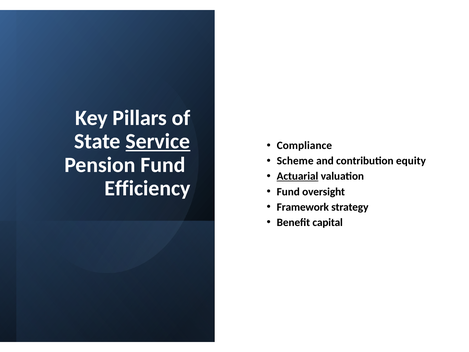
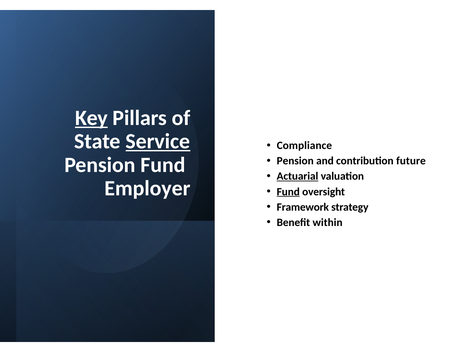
Key underline: none -> present
Scheme at (295, 161): Scheme -> Pension
equity: equity -> future
Efficiency: Efficiency -> Employer
Fund at (288, 192) underline: none -> present
capital: capital -> within
